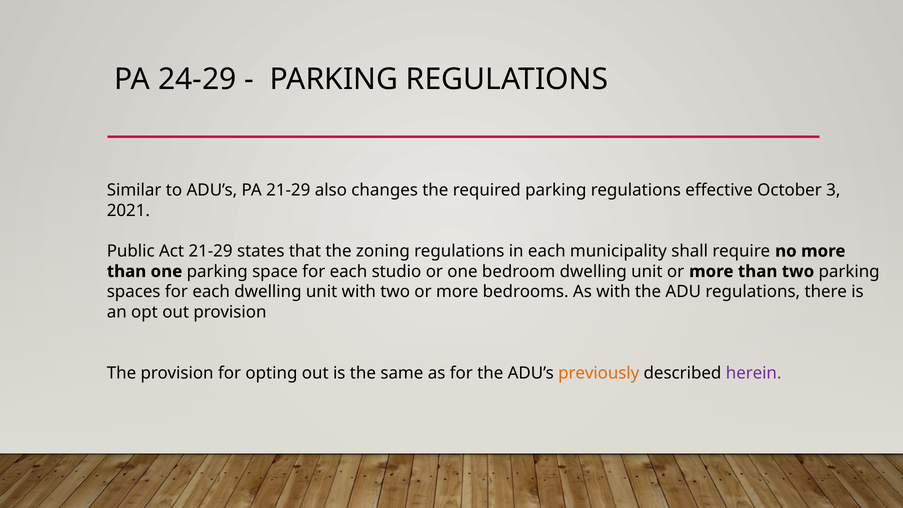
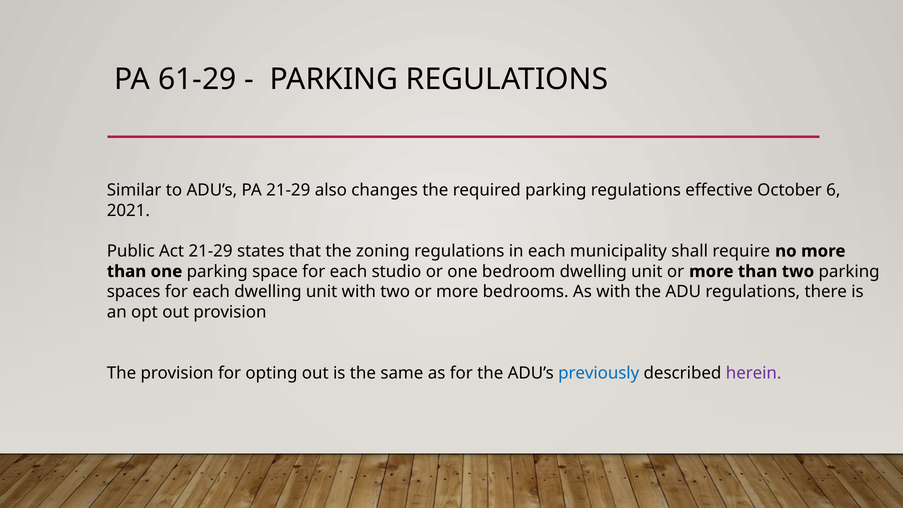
24-29: 24-29 -> 61-29
3: 3 -> 6
previously colour: orange -> blue
